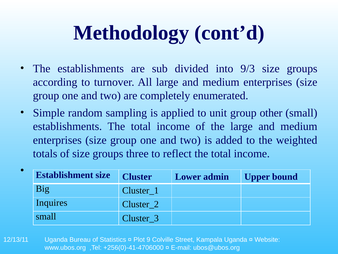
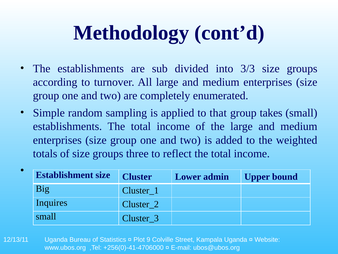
9/3: 9/3 -> 3/3
unit: unit -> that
other: other -> takes
